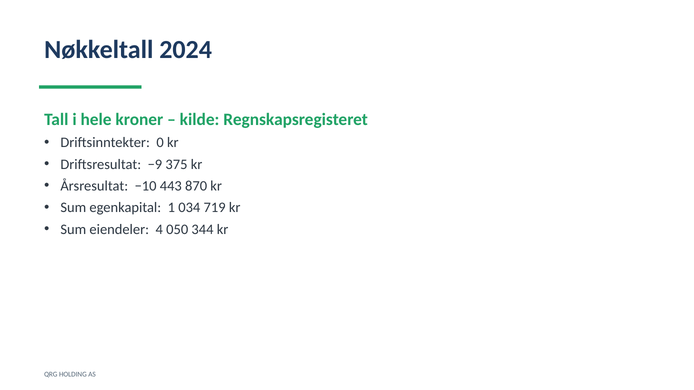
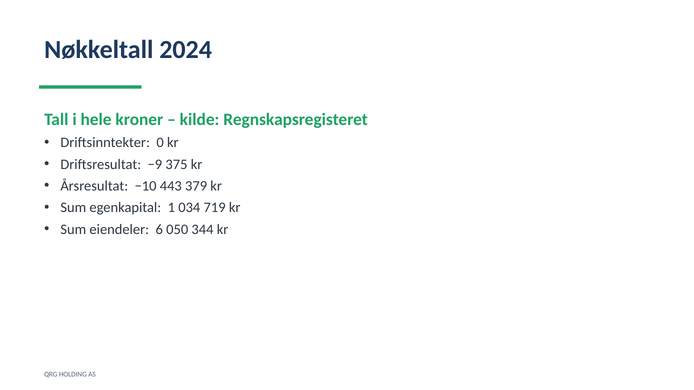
870: 870 -> 379
4: 4 -> 6
